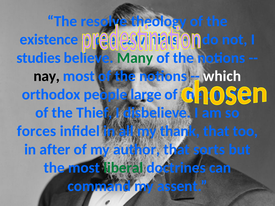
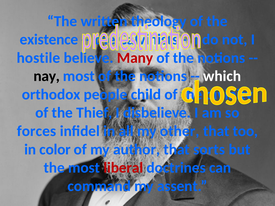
resolve: resolve -> written
studies: studies -> hostile
Many colour: green -> red
large: large -> child
thank: thank -> other
after: after -> color
liberal colour: green -> red
